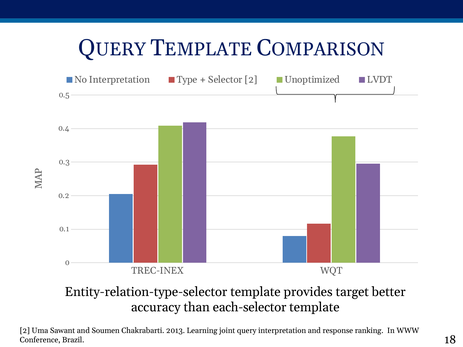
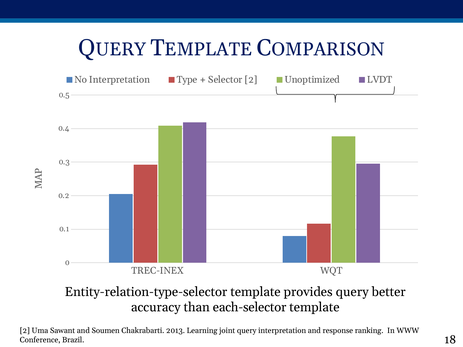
provides target: target -> query
